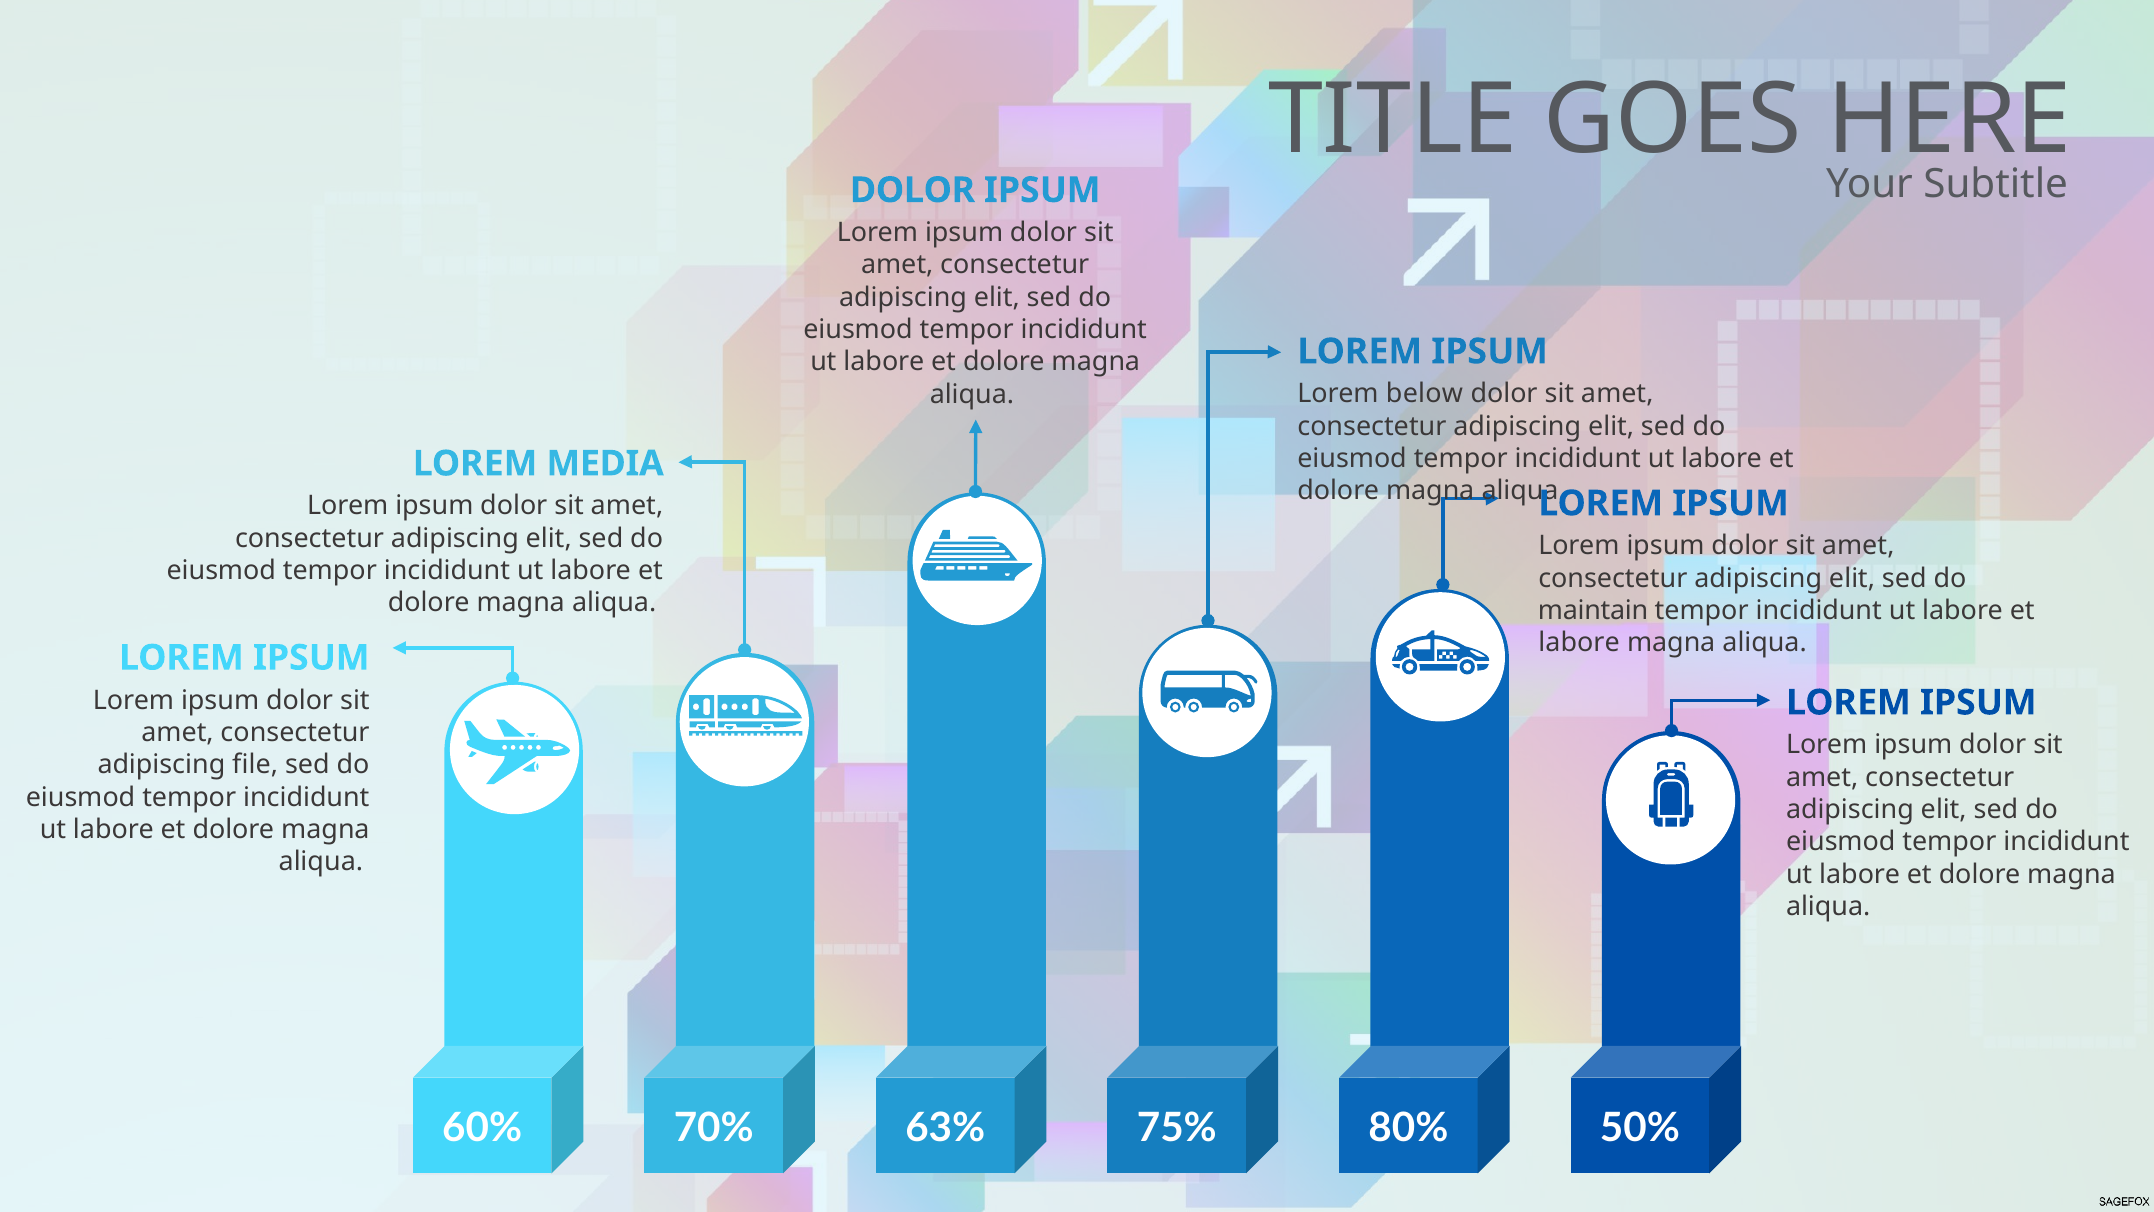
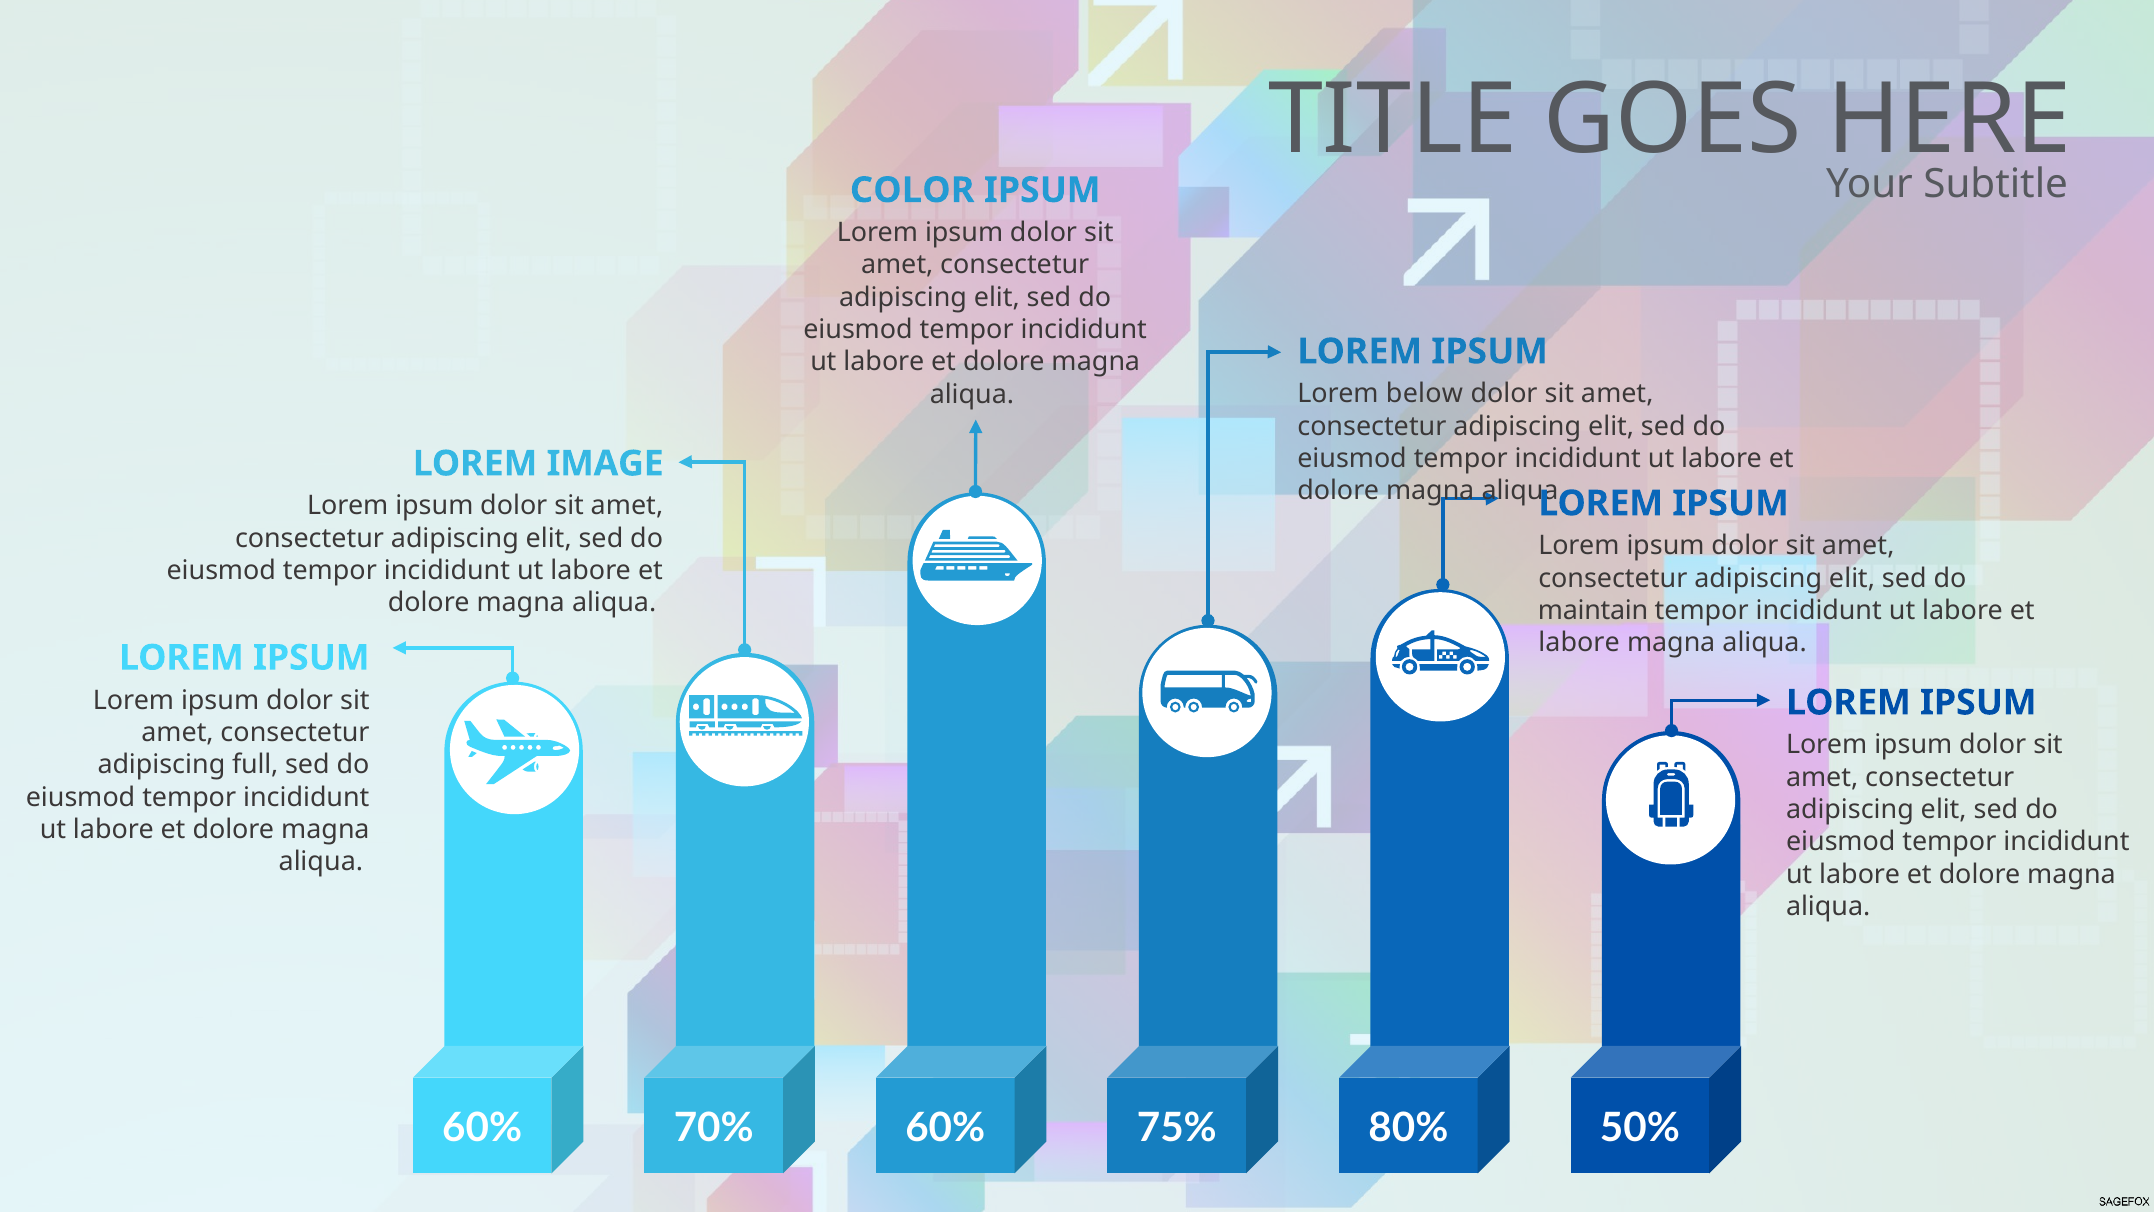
DOLOR at (913, 190): DOLOR -> COLOR
MEDIA: MEDIA -> IMAGE
file: file -> full
70% 63%: 63% -> 60%
